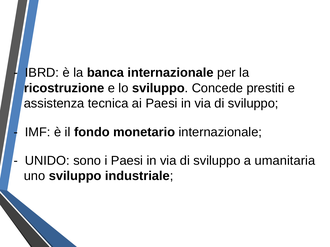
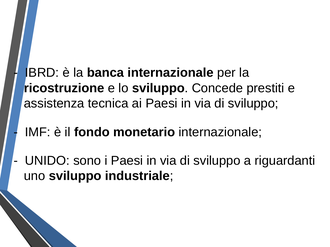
umanitaria: umanitaria -> riguardanti
